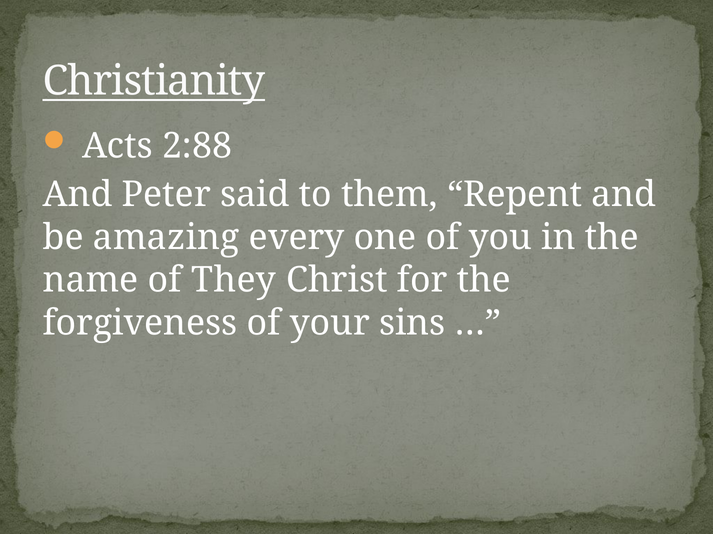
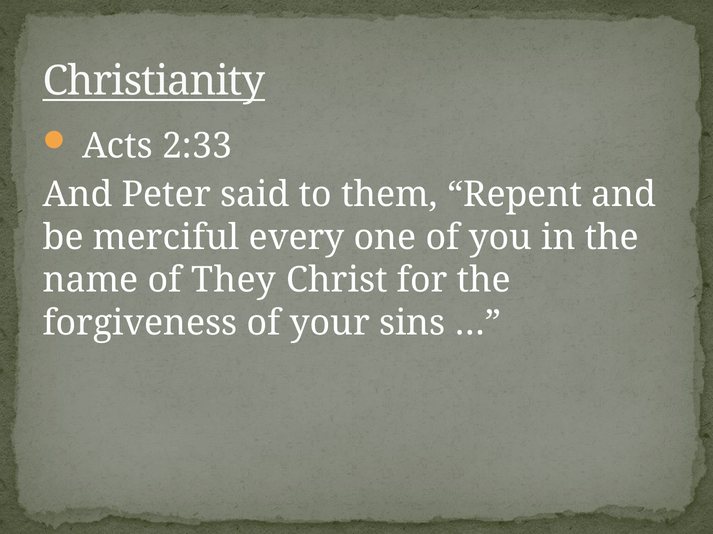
2:88: 2:88 -> 2:33
amazing: amazing -> merciful
